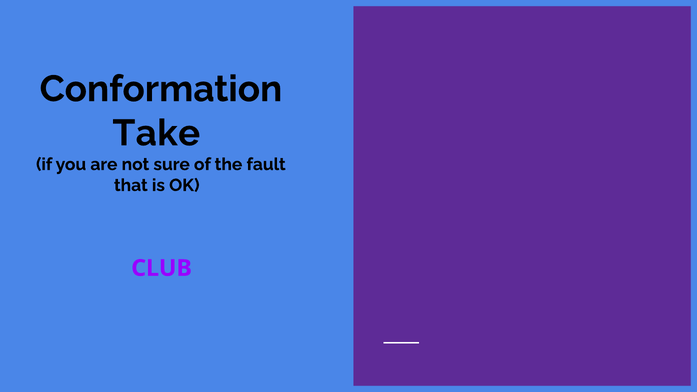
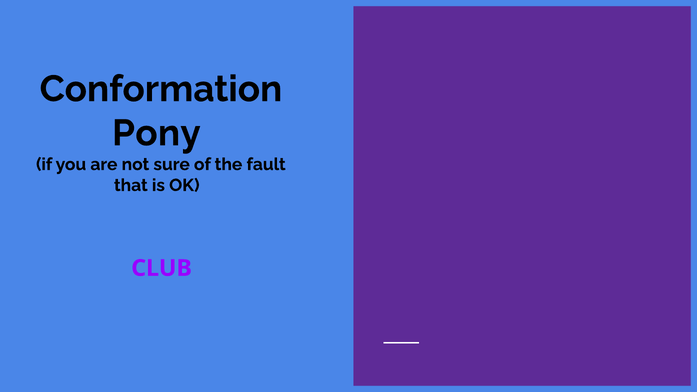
Take: Take -> Pony
